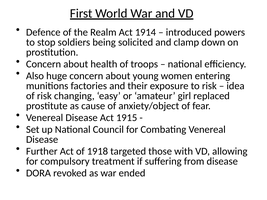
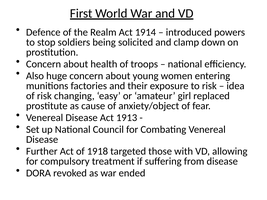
1915: 1915 -> 1913
